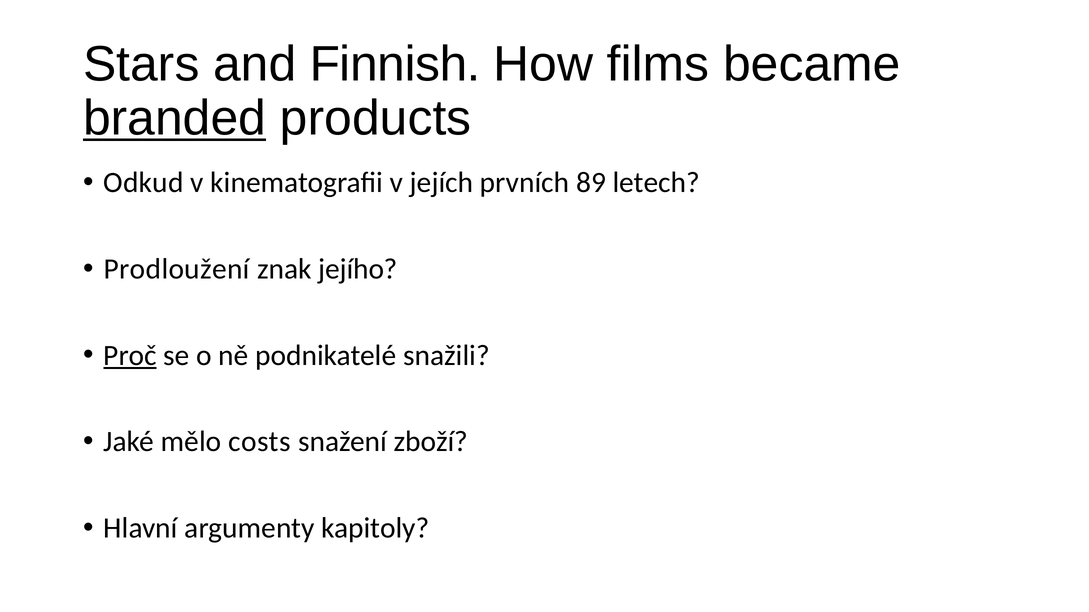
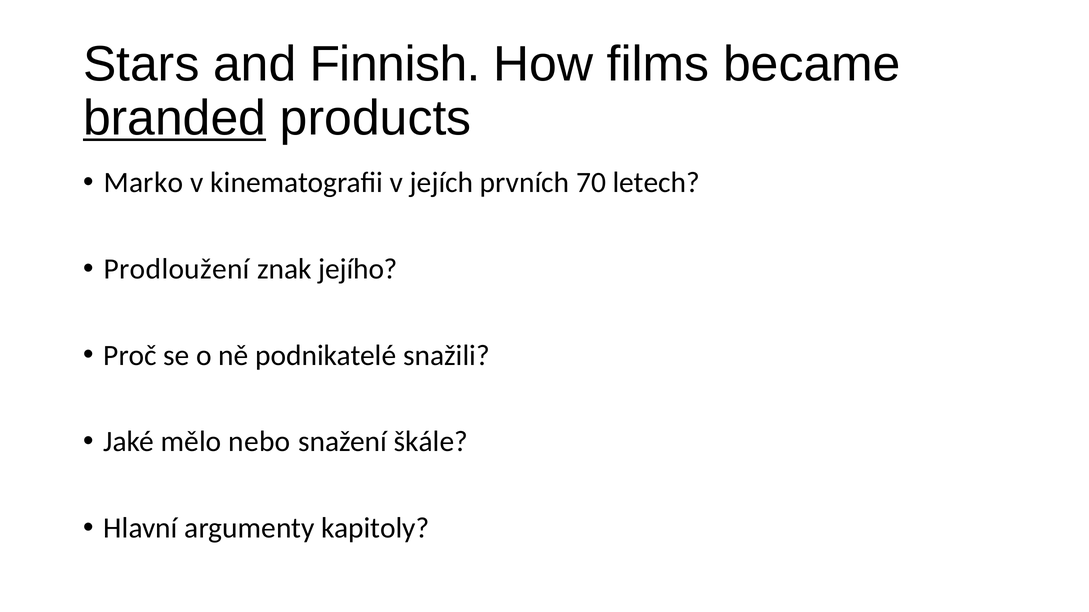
Odkud: Odkud -> Marko
89: 89 -> 70
Proč underline: present -> none
costs: costs -> nebo
zboží: zboží -> škále
